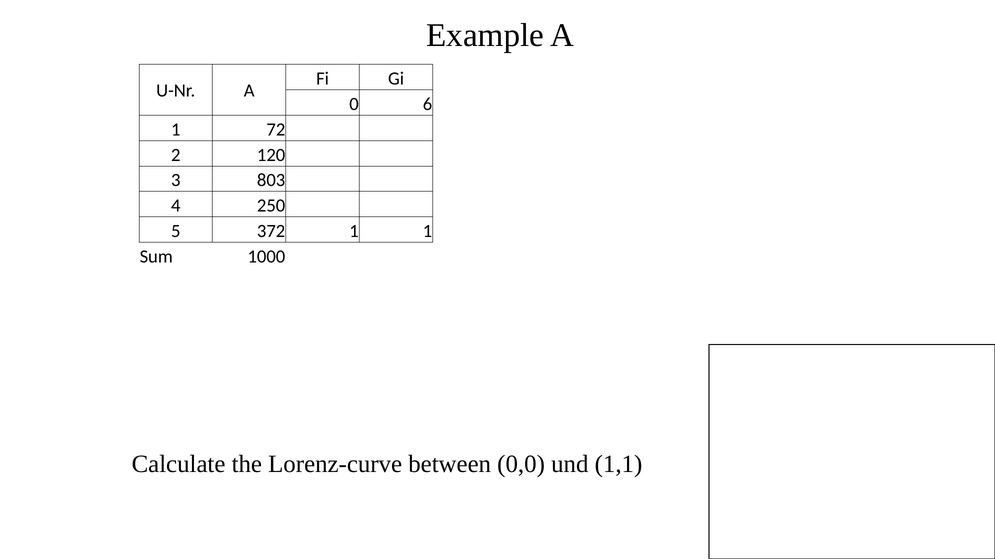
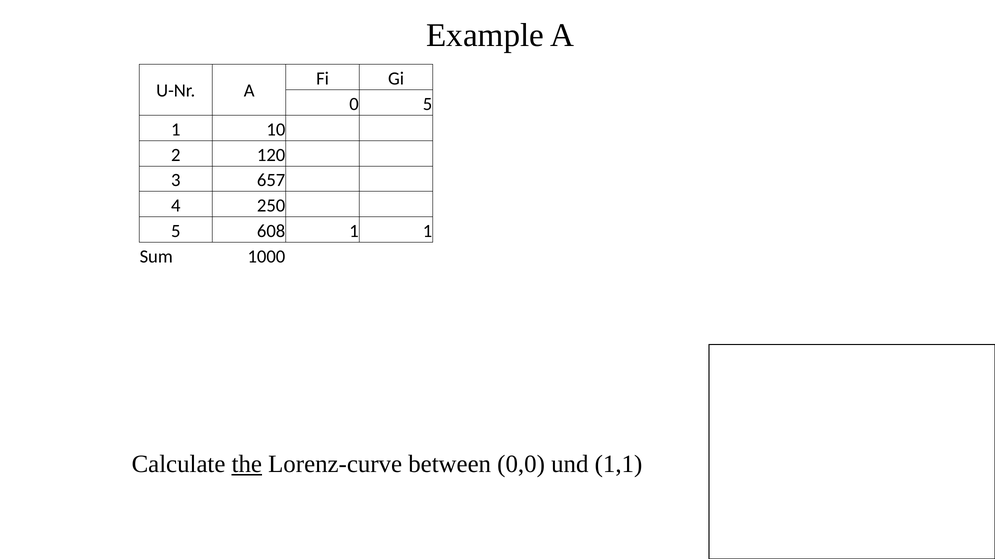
0 6: 6 -> 5
72: 72 -> 10
803: 803 -> 657
372: 372 -> 608
the underline: none -> present
